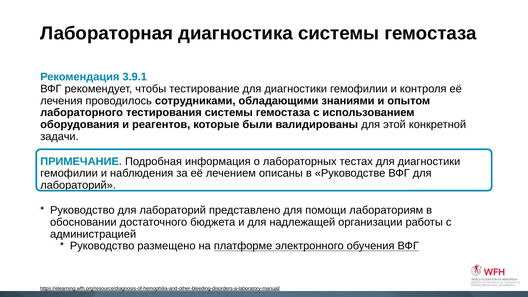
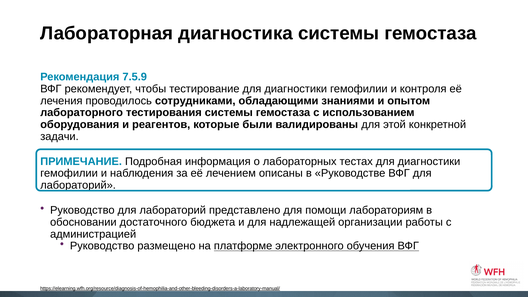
3.9.1: 3.9.1 -> 7.5.9
